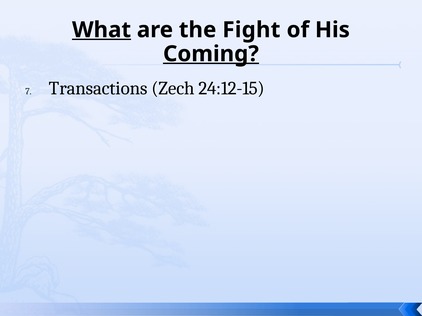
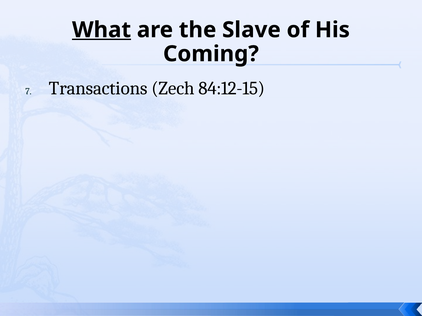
Fight: Fight -> Slave
Coming underline: present -> none
24:12-15: 24:12-15 -> 84:12-15
